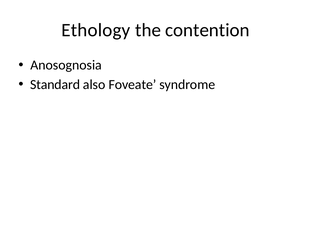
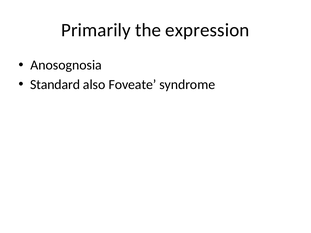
Ethology: Ethology -> Primarily
contention: contention -> expression
